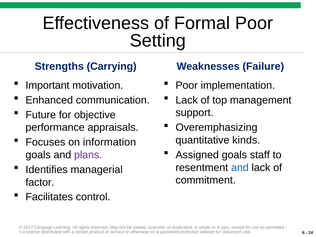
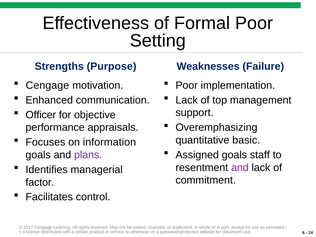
Carrying: Carrying -> Purpose
Important at (48, 85): Important -> Cengage
Future: Future -> Officer
kinds: kinds -> basic
and at (240, 168) colour: blue -> purple
